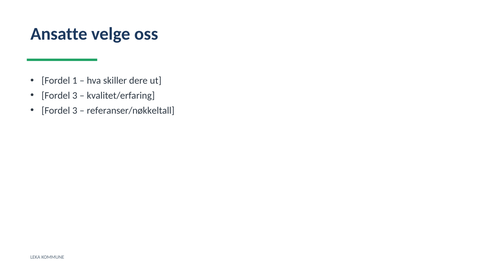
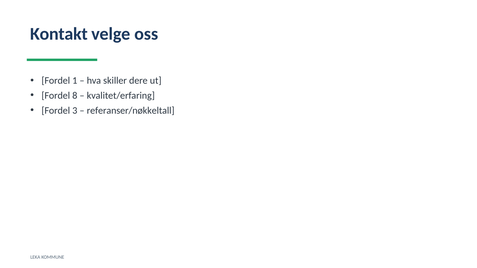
Ansatte: Ansatte -> Kontakt
3 at (75, 96): 3 -> 8
